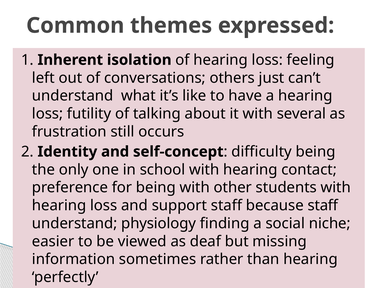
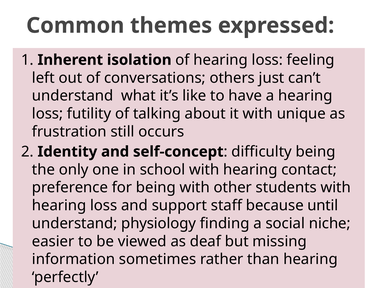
several: several -> unique
because staff: staff -> until
